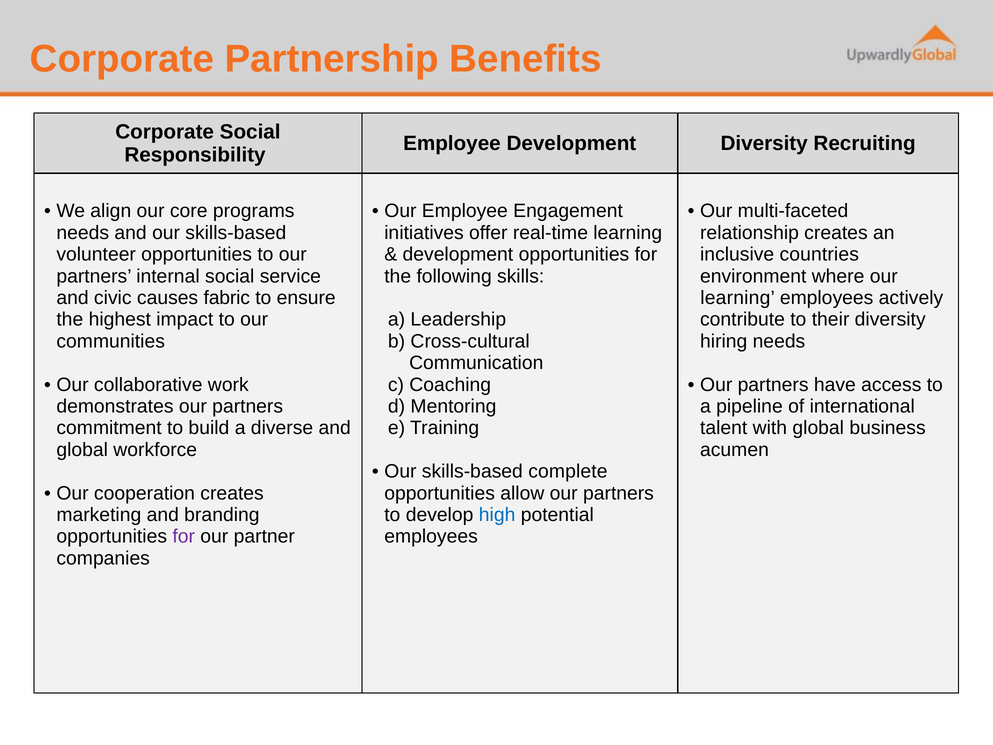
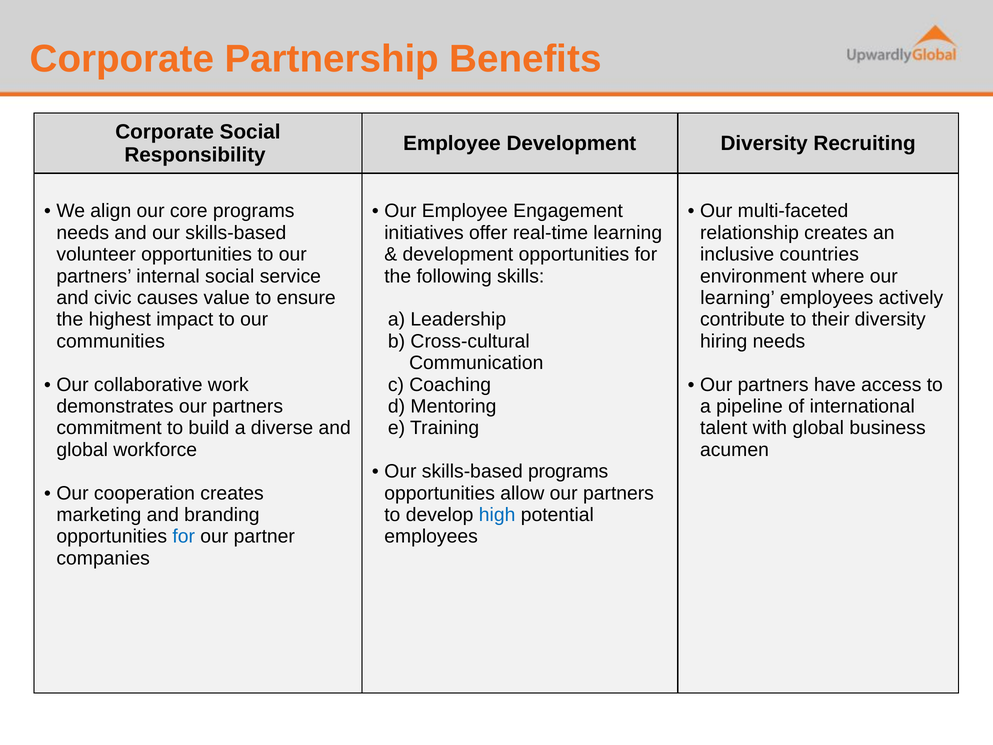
fabric: fabric -> value
skills-based complete: complete -> programs
for at (184, 536) colour: purple -> blue
